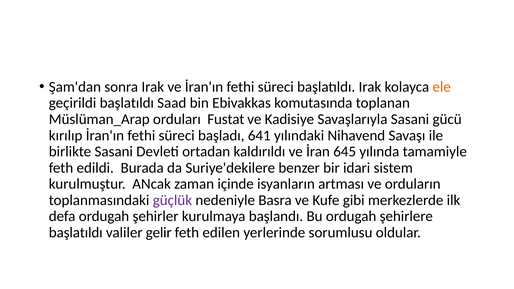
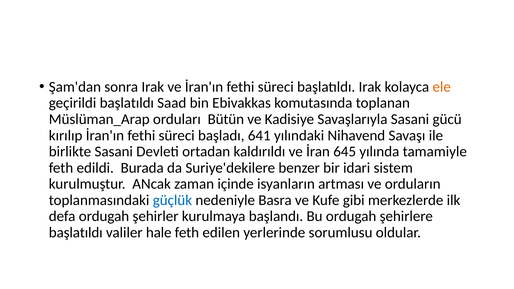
Fustat: Fustat -> Bütün
güçlük colour: purple -> blue
gelir: gelir -> hale
